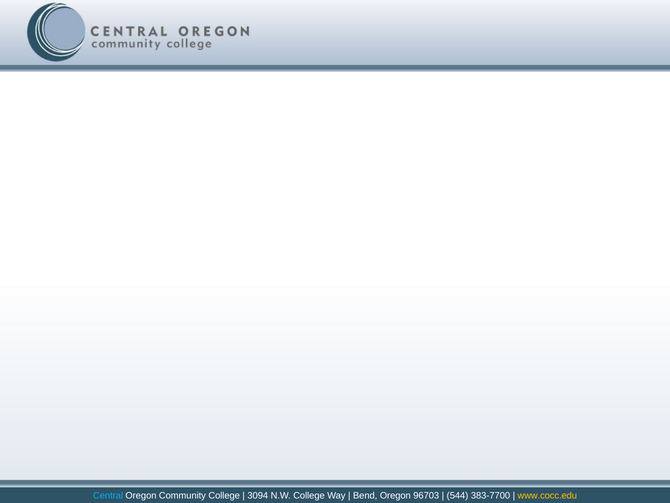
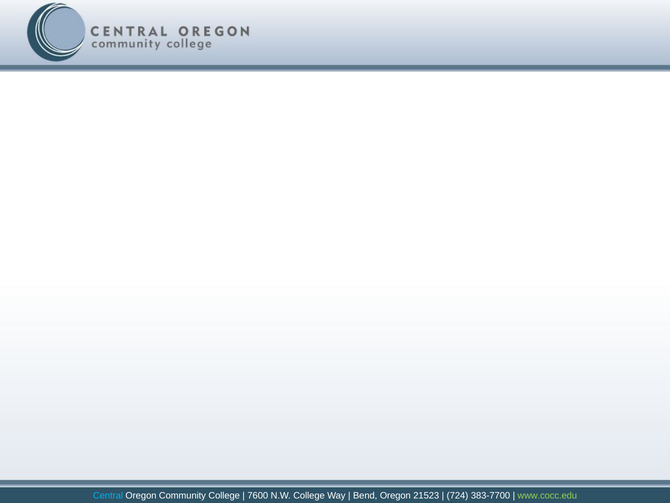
3094: 3094 -> 7600
96703: 96703 -> 21523
544: 544 -> 724
www.cocc.edu colour: yellow -> light green
